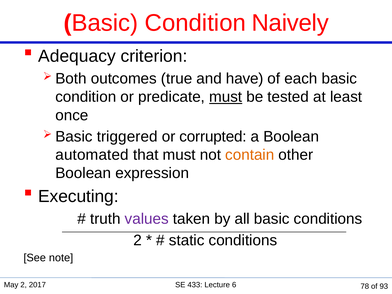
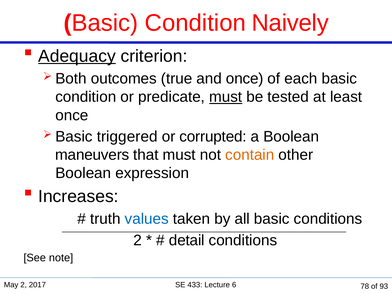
Adequacy underline: none -> present
and have: have -> once
automated: automated -> maneuvers
Executing: Executing -> Increases
values colour: purple -> blue
static: static -> detail
